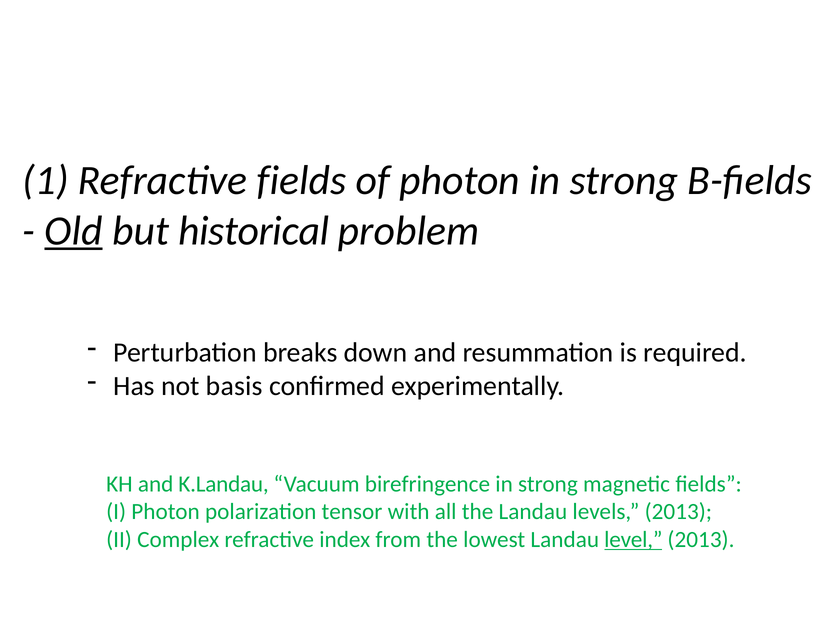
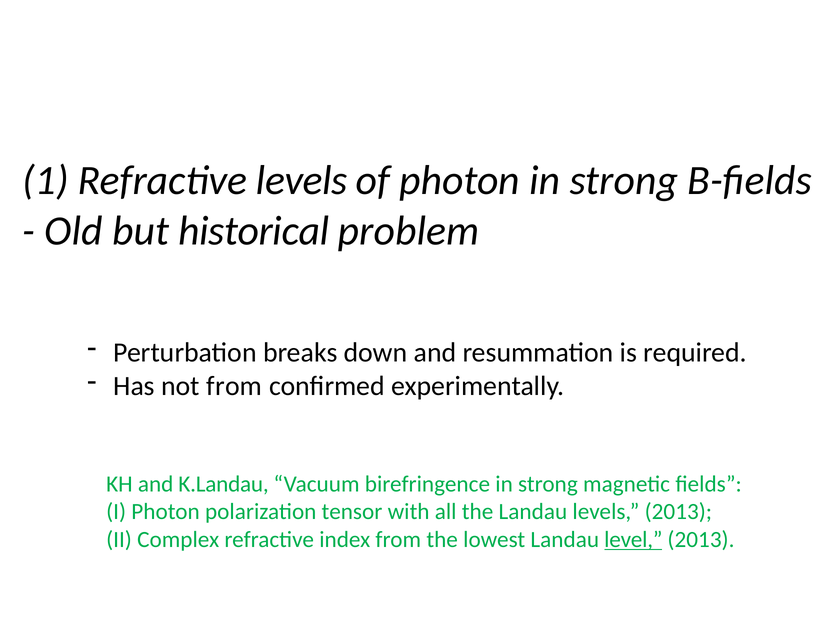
Refractive fields: fields -> levels
Old underline: present -> none
not basis: basis -> from
